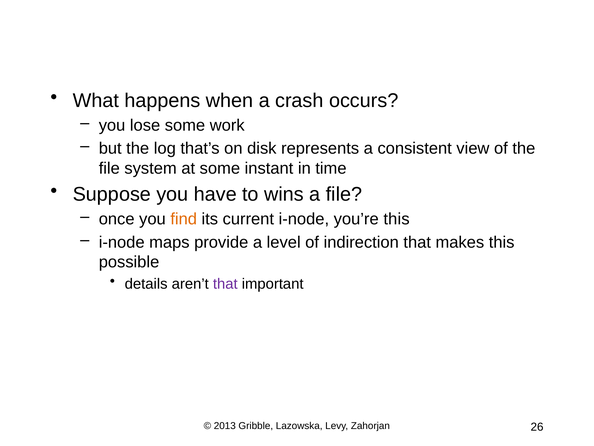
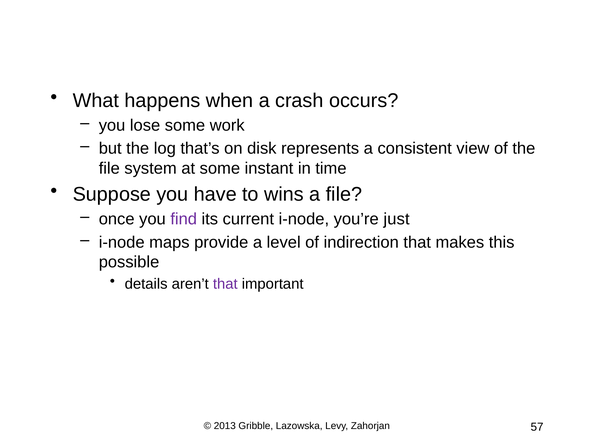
find colour: orange -> purple
you’re this: this -> just
26: 26 -> 57
